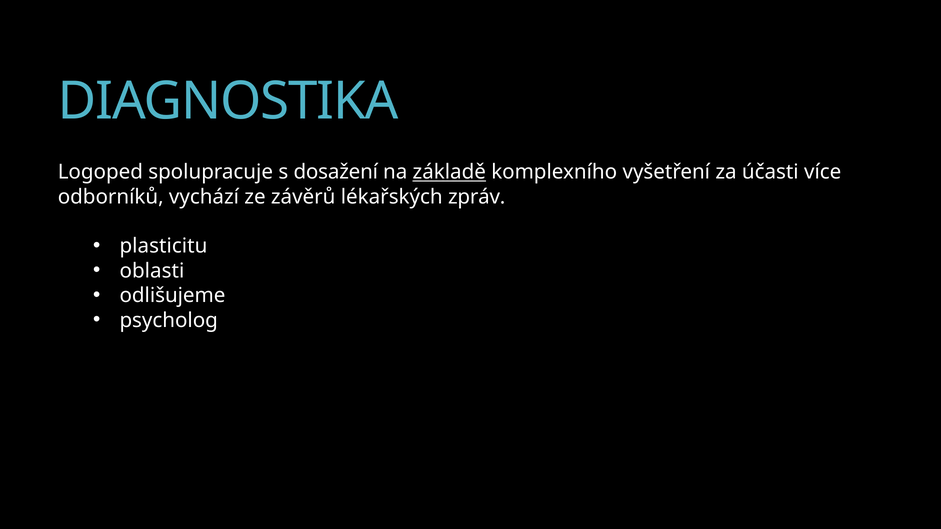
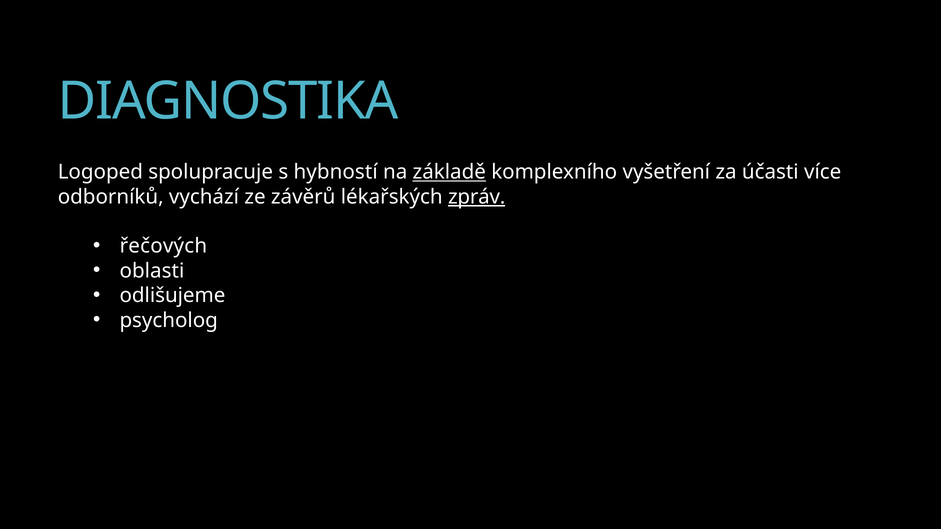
dosažení: dosažení -> hybností
zpráv underline: none -> present
plasticitu: plasticitu -> řečových
